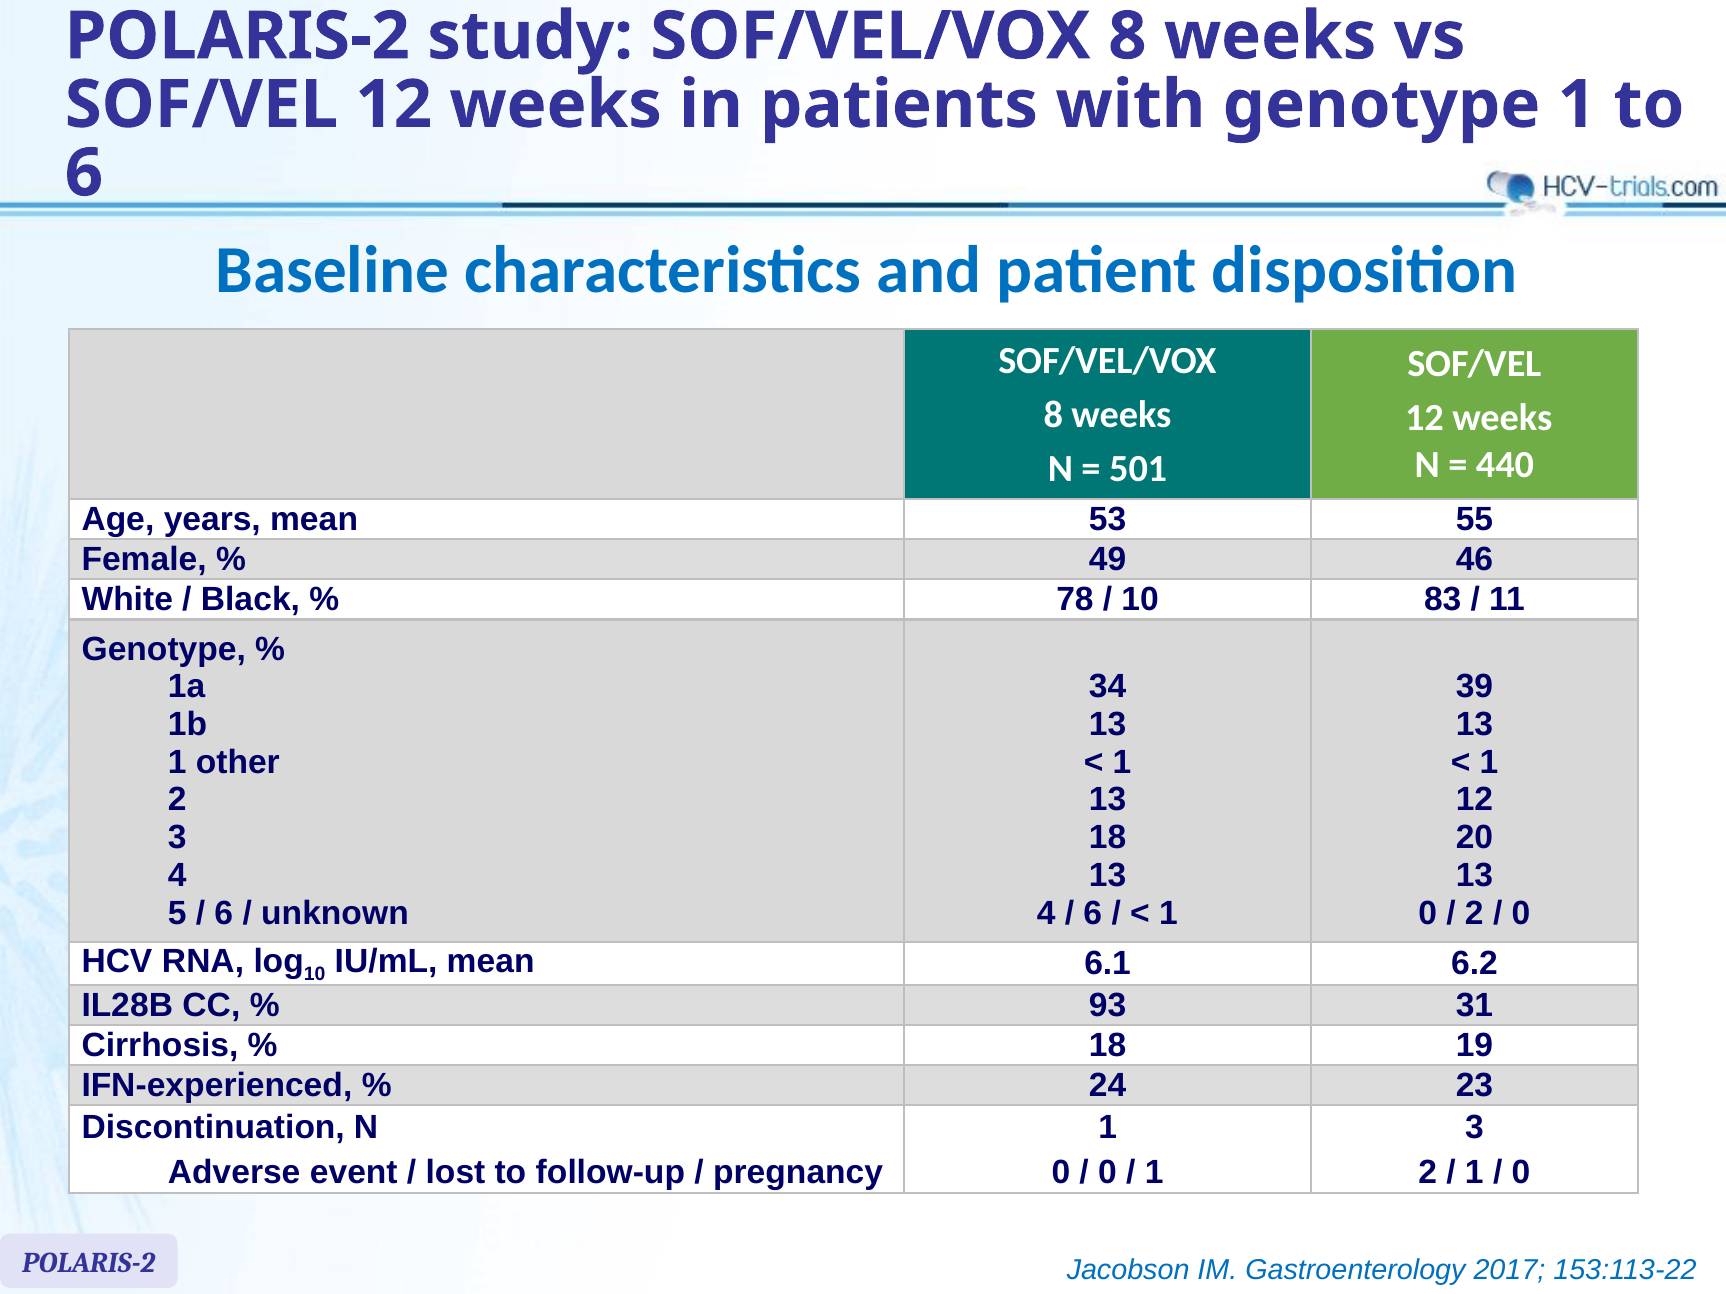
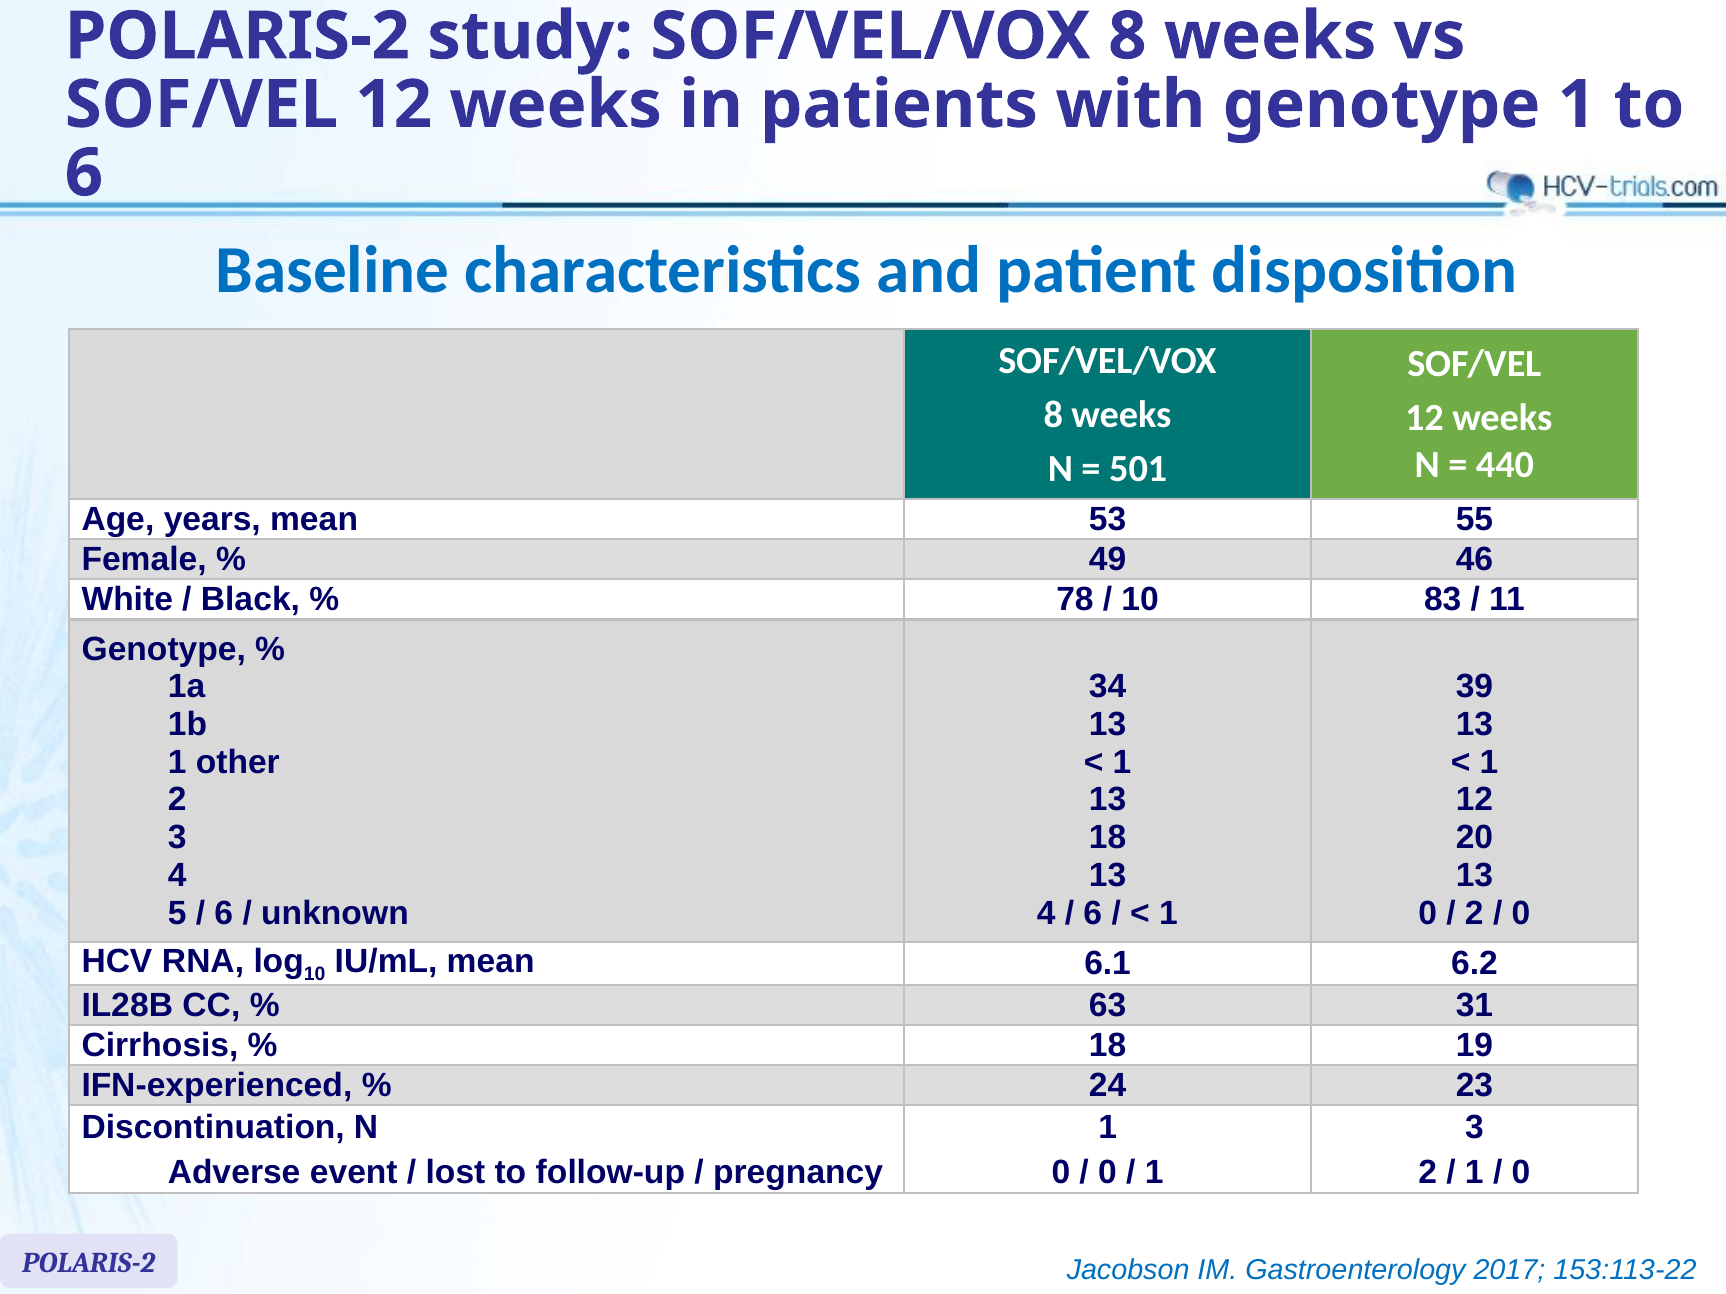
93: 93 -> 63
